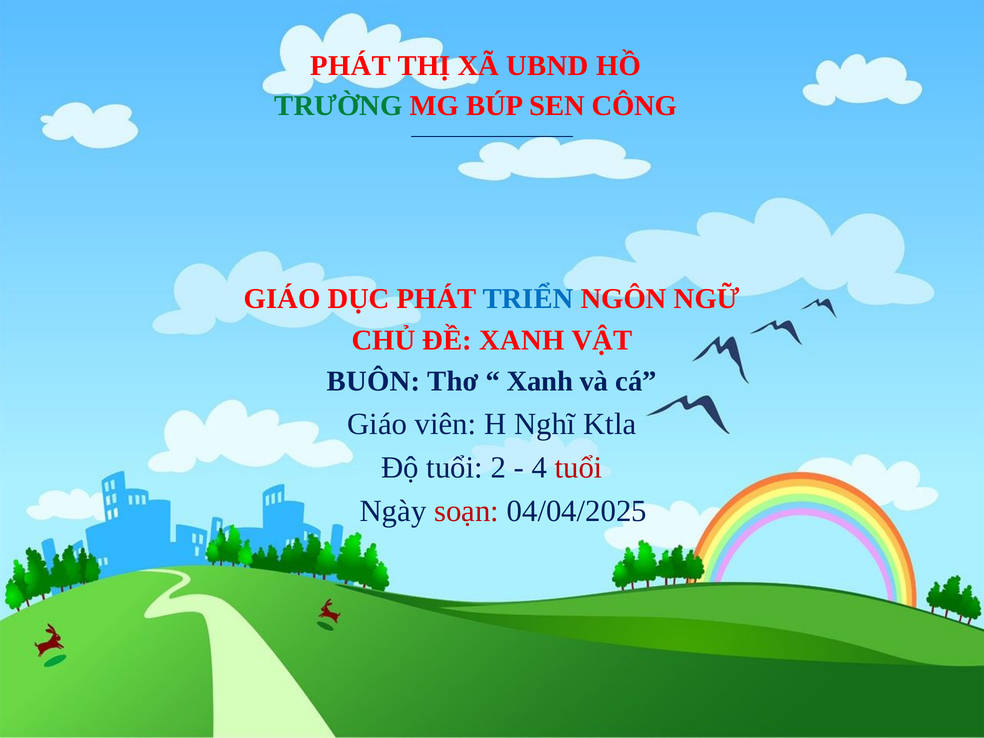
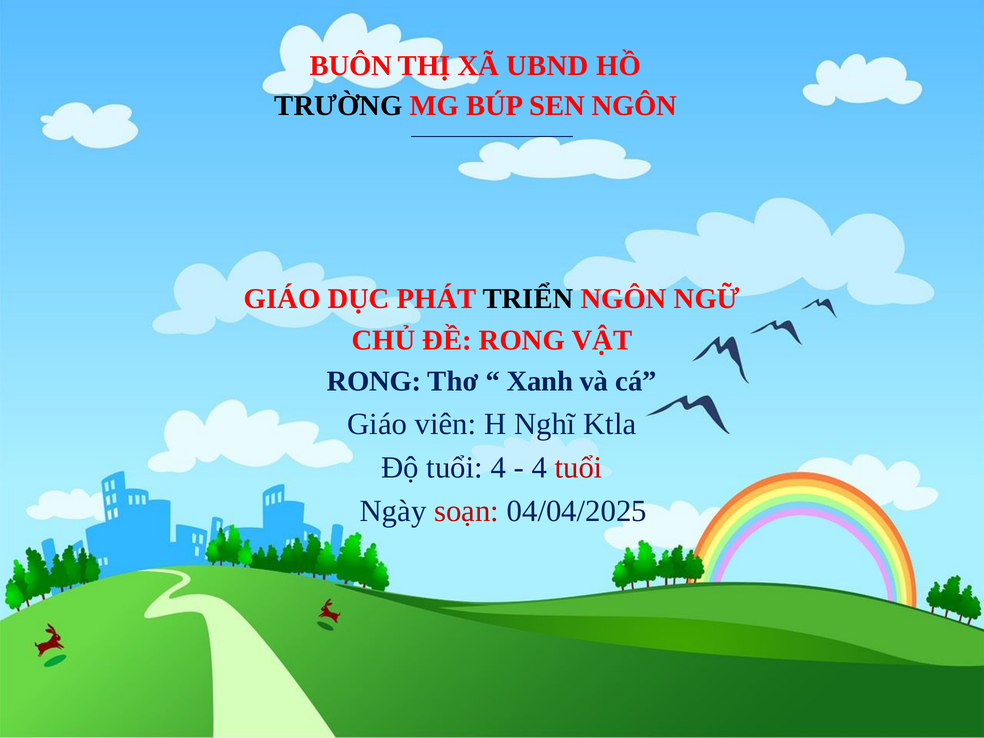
PHÁT at (351, 66): PHÁT -> BUÔN
TRƯỜNG colour: green -> black
SEN CÔNG: CÔNG -> NGÔN
TRIỂN colour: blue -> black
ĐỀ XANH: XANH -> RONG
BUÔN at (374, 381): BUÔN -> RONG
tuổi 2: 2 -> 4
